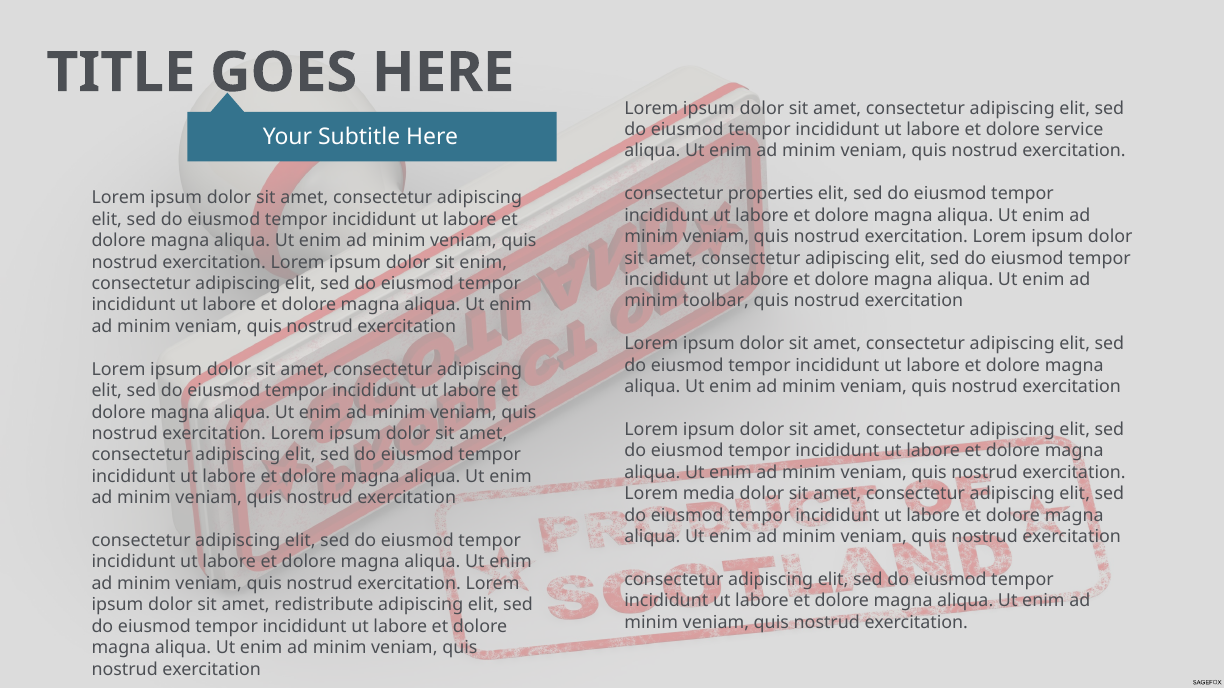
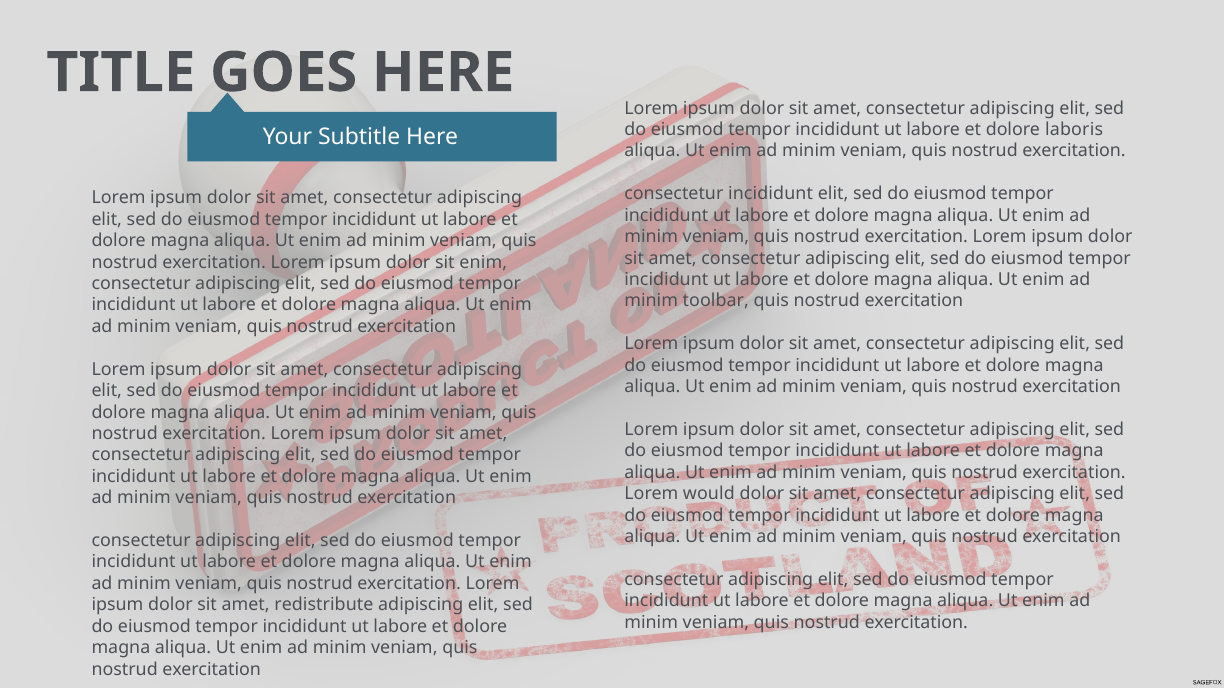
service: service -> laboris
consectetur properties: properties -> incididunt
media: media -> would
